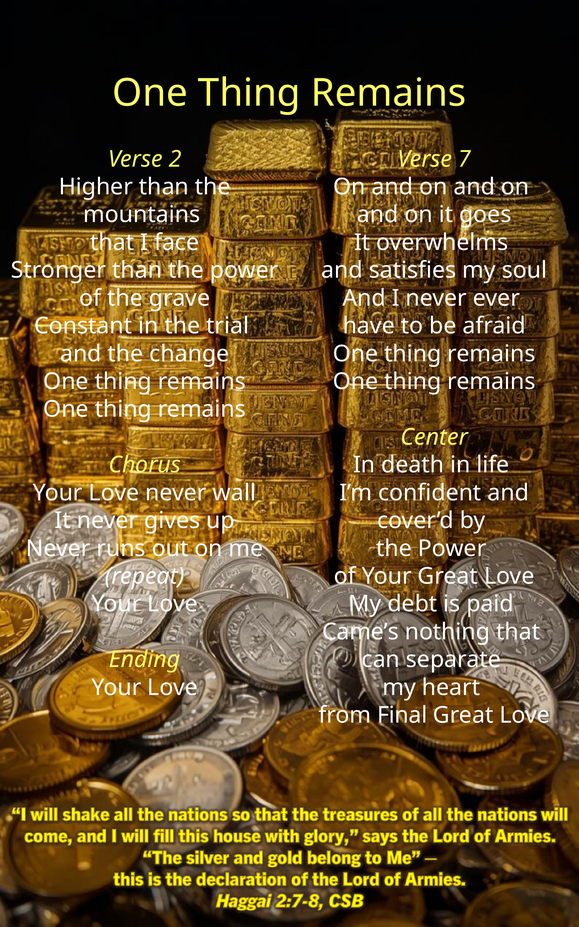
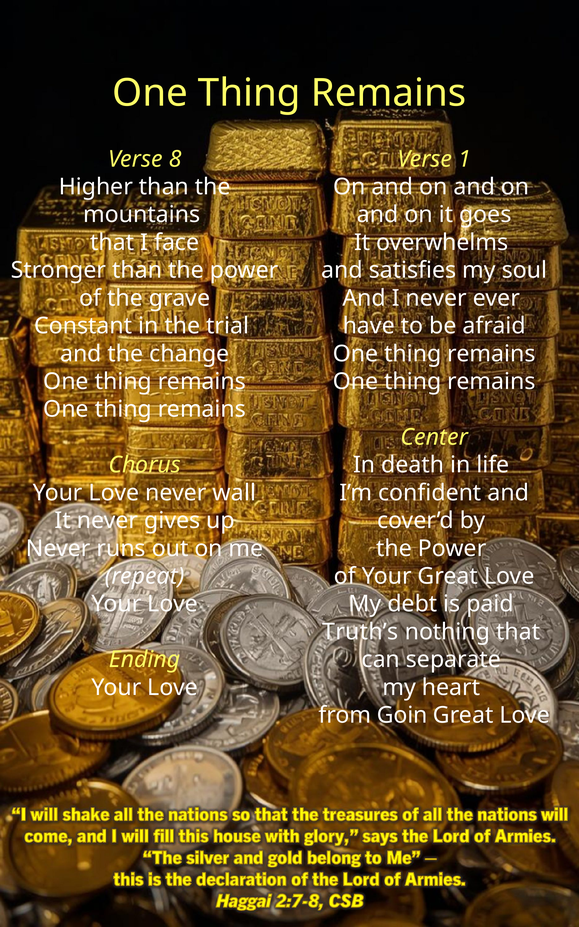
2: 2 -> 8
7: 7 -> 1
Came’s: Came’s -> Truth’s
Final: Final -> Goin
